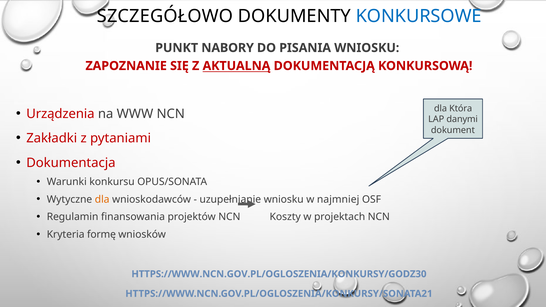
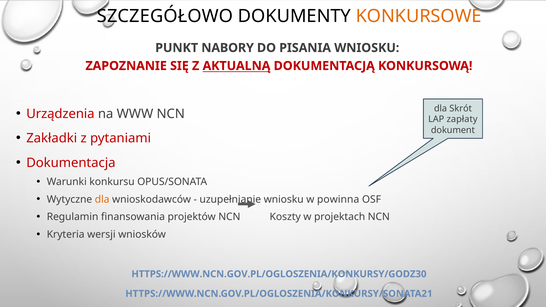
KONKURSOWE colour: blue -> orange
Która: Która -> Skrót
danymi: danymi -> zapłaty
najmniej: najmniej -> powinna
formę: formę -> wersji
